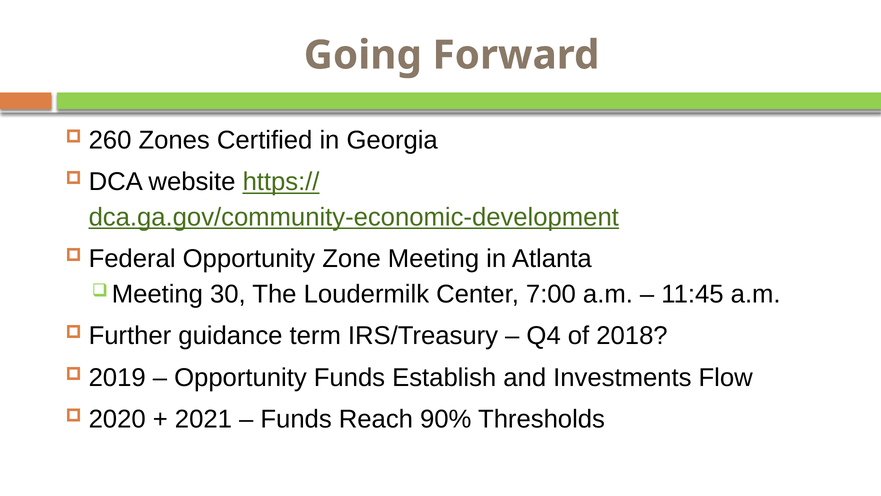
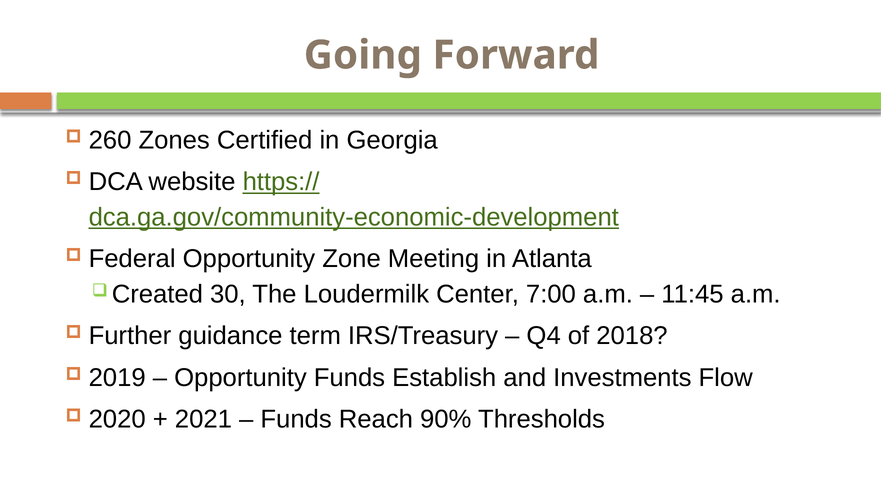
Meeting at (157, 294): Meeting -> Created
